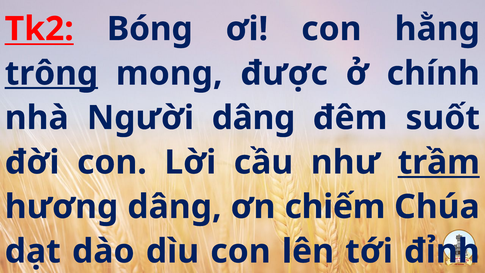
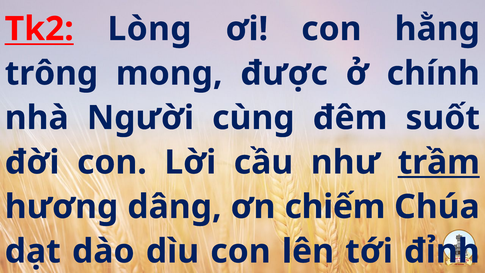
Bóng: Bóng -> Lòng
trông underline: present -> none
Người dâng: dâng -> cùng
